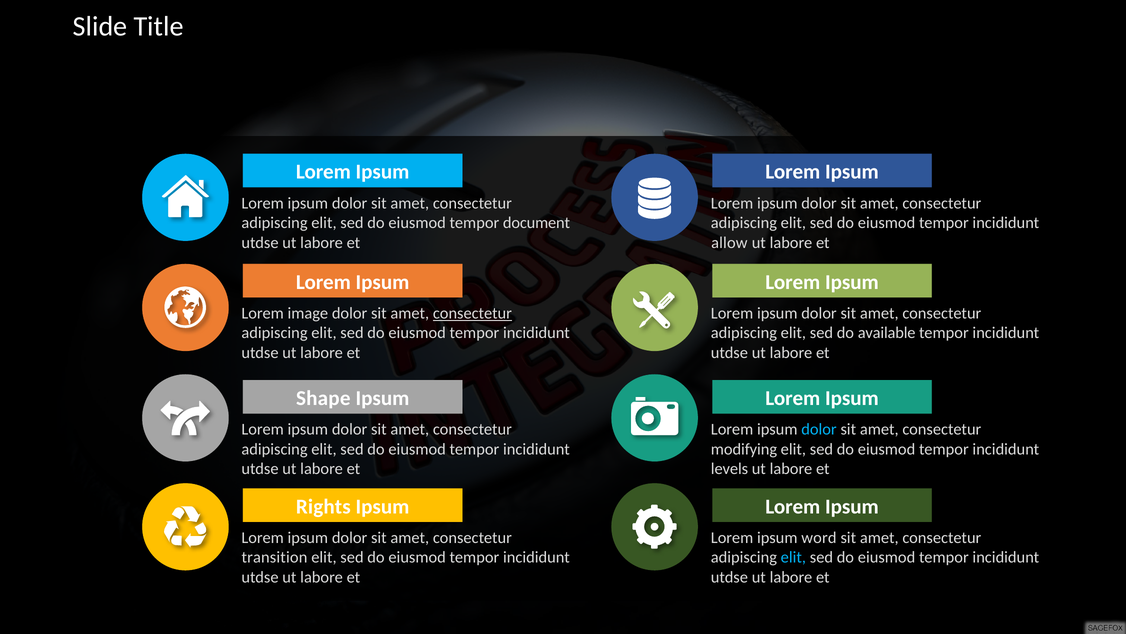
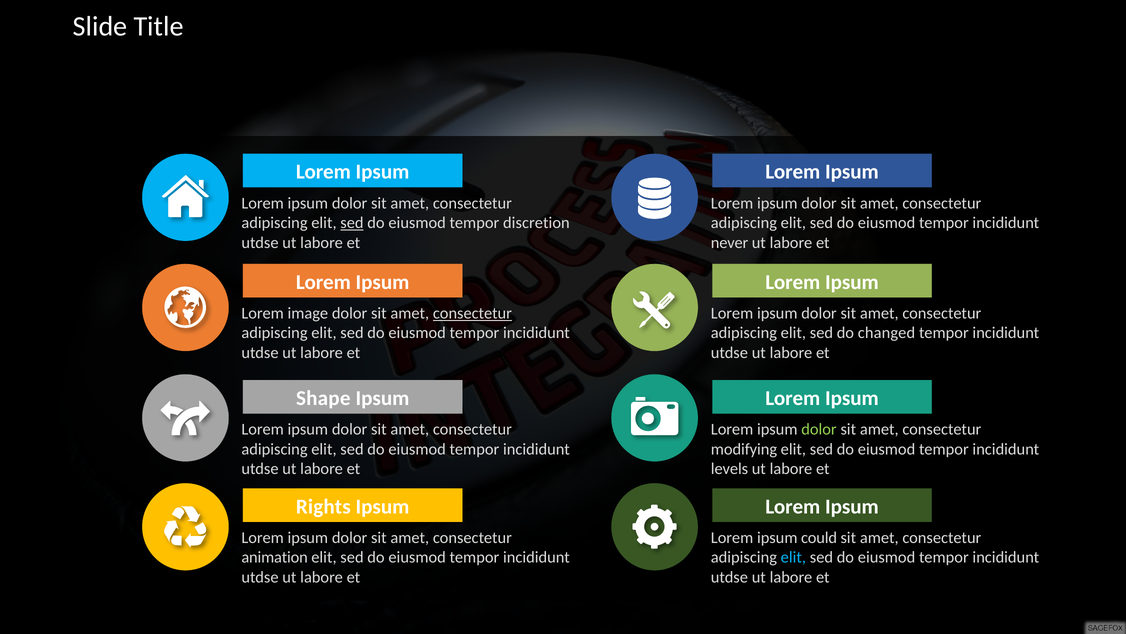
sed at (352, 223) underline: none -> present
document: document -> discretion
allow: allow -> never
available: available -> changed
dolor at (819, 429) colour: light blue -> light green
word: word -> could
transition: transition -> animation
